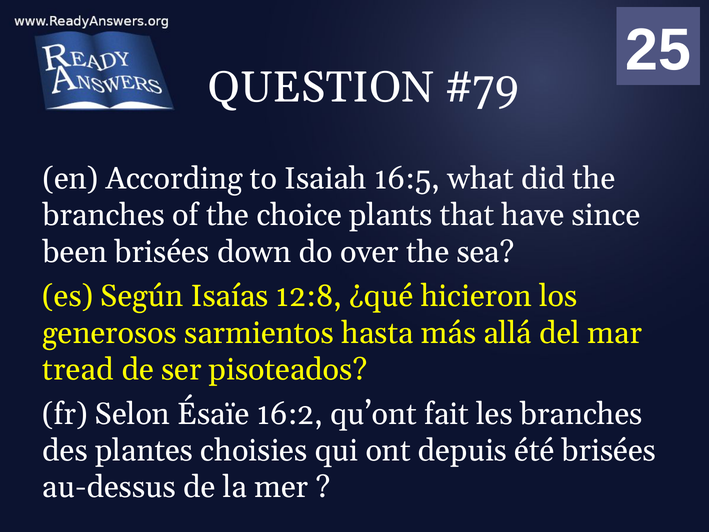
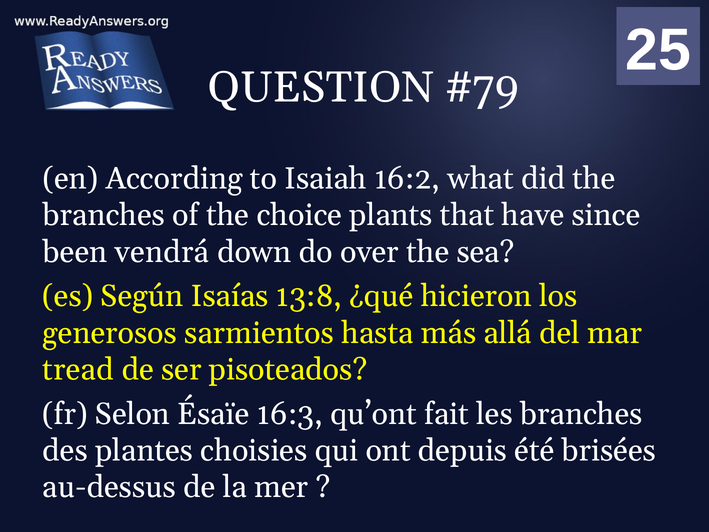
16:5: 16:5 -> 16:2
been brisées: brisées -> vendrá
12:8: 12:8 -> 13:8
16:2: 16:2 -> 16:3
